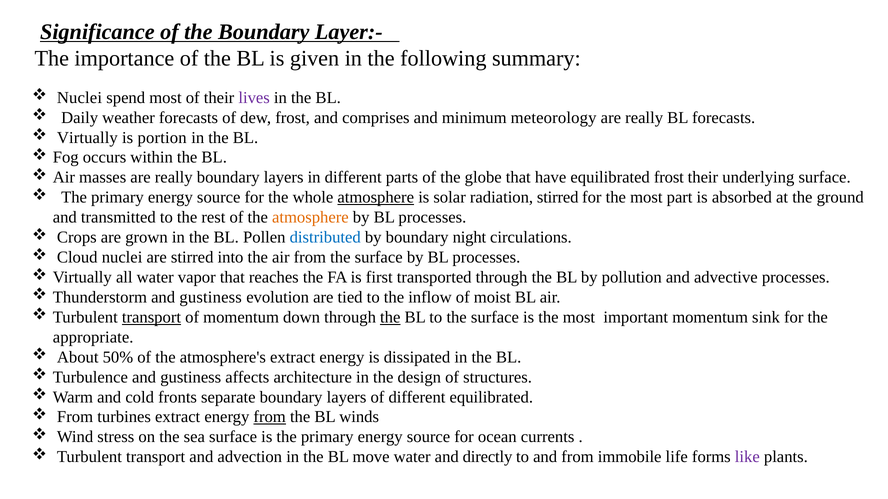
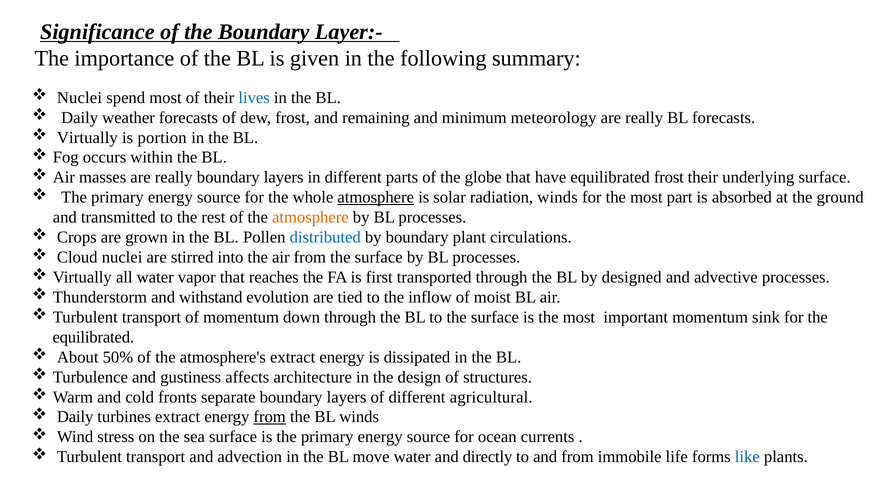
lives colour: purple -> blue
comprises: comprises -> remaining
radiation stirred: stirred -> winds
night: night -> plant
pollution: pollution -> designed
Thunderstorm and gustiness: gustiness -> withstand
transport at (151, 317) underline: present -> none
the at (390, 317) underline: present -> none
appropriate at (93, 337): appropriate -> equilibrated
different equilibrated: equilibrated -> agricultural
From at (75, 417): From -> Daily
like colour: purple -> blue
